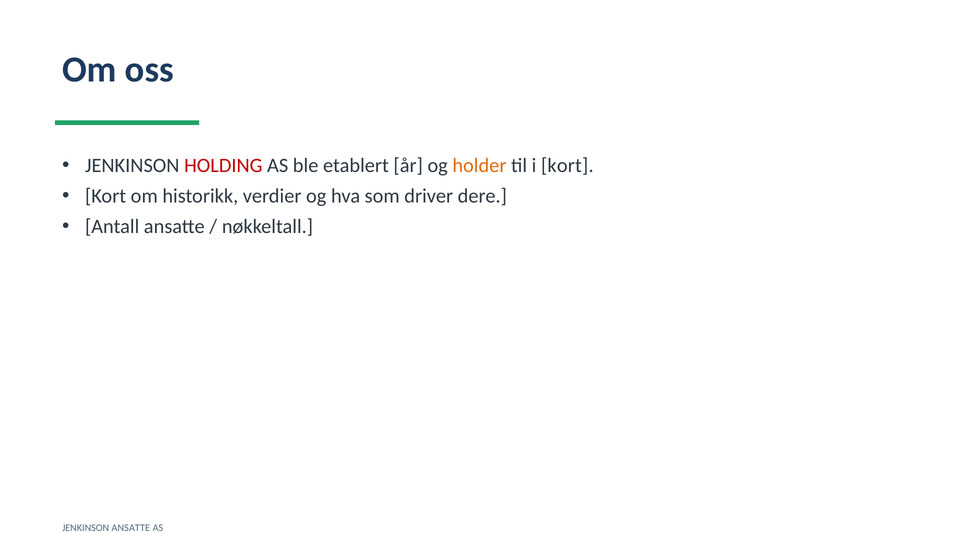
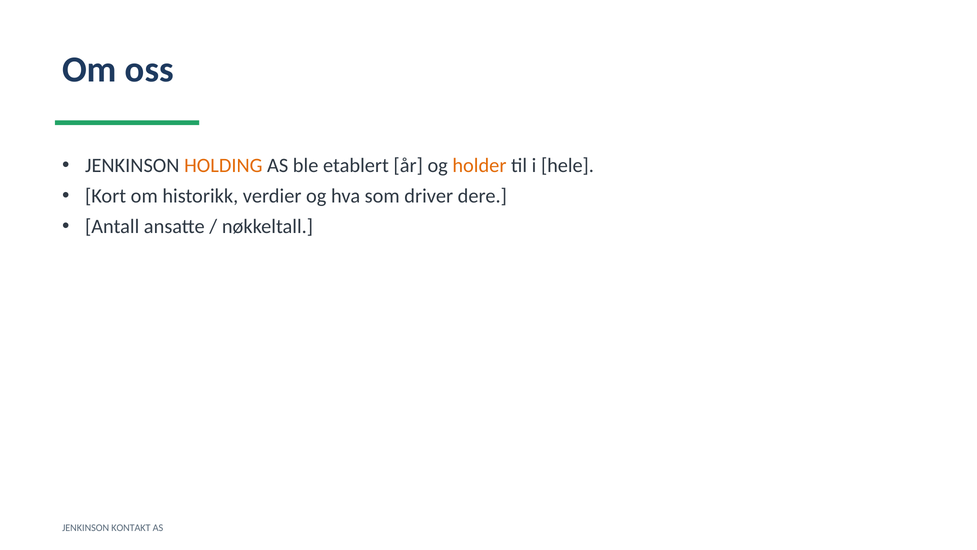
HOLDING colour: red -> orange
i kort: kort -> hele
JENKINSON ANSATTE: ANSATTE -> KONTAKT
